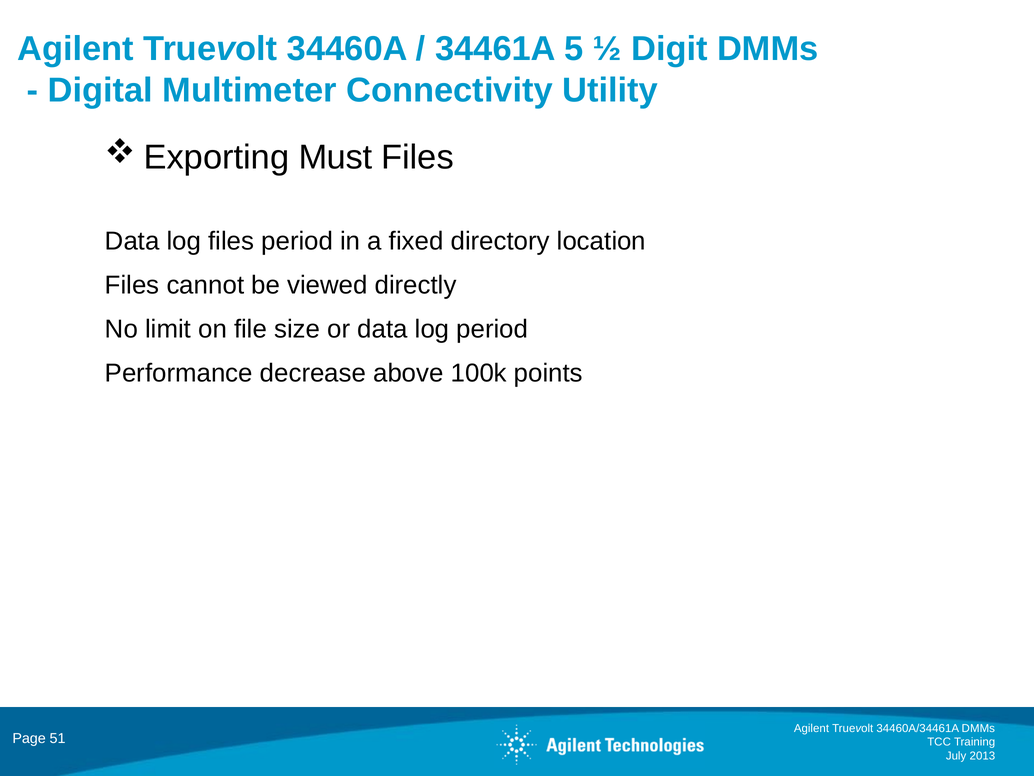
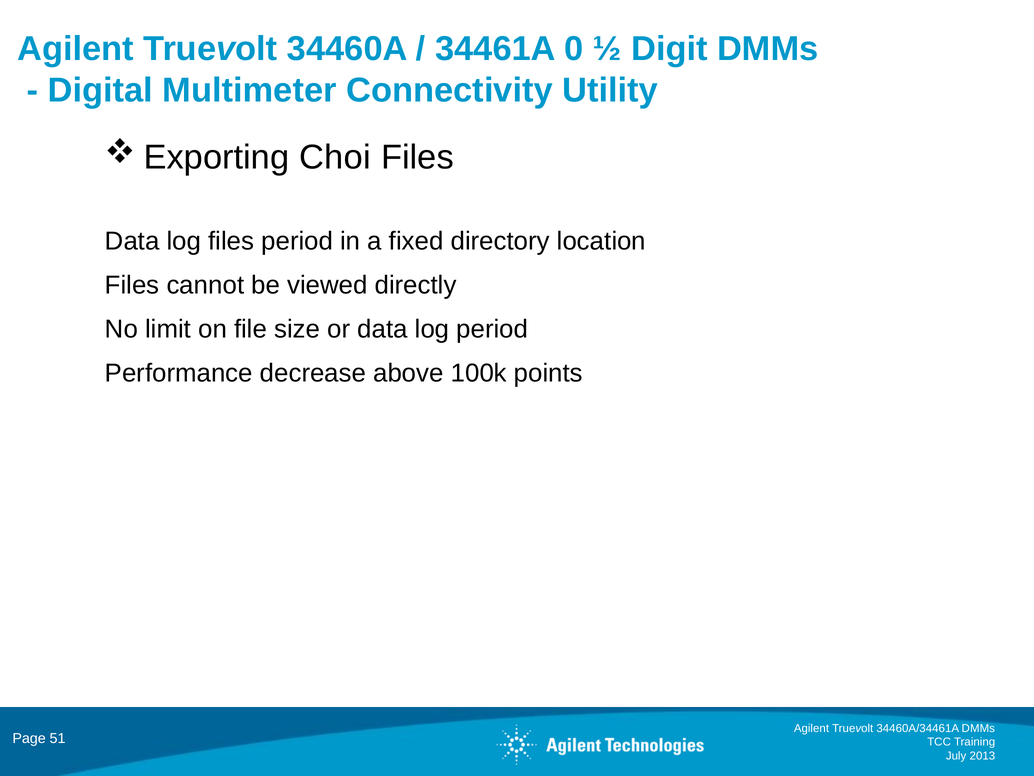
5: 5 -> 0
Must: Must -> Choi
